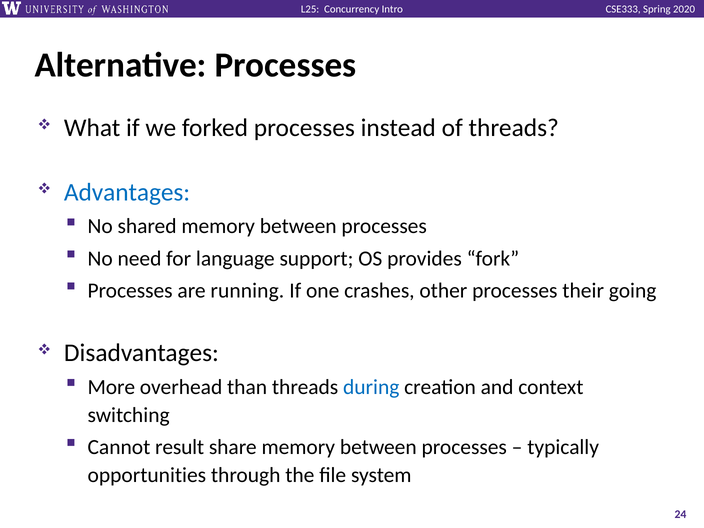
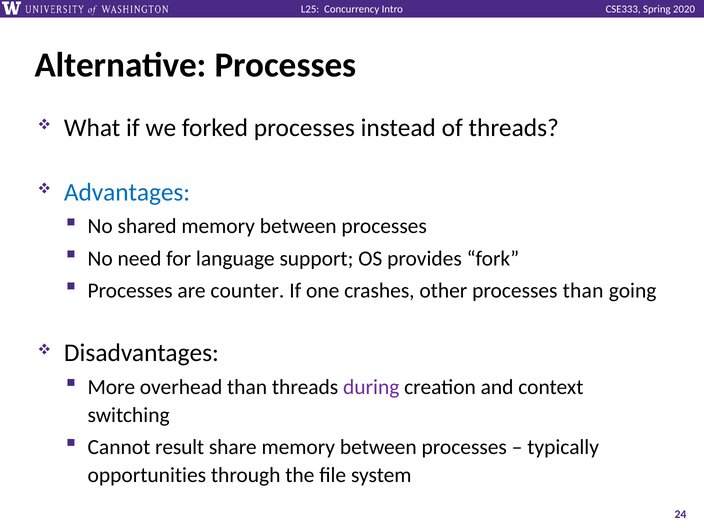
running: running -> counter
processes their: their -> than
during colour: blue -> purple
